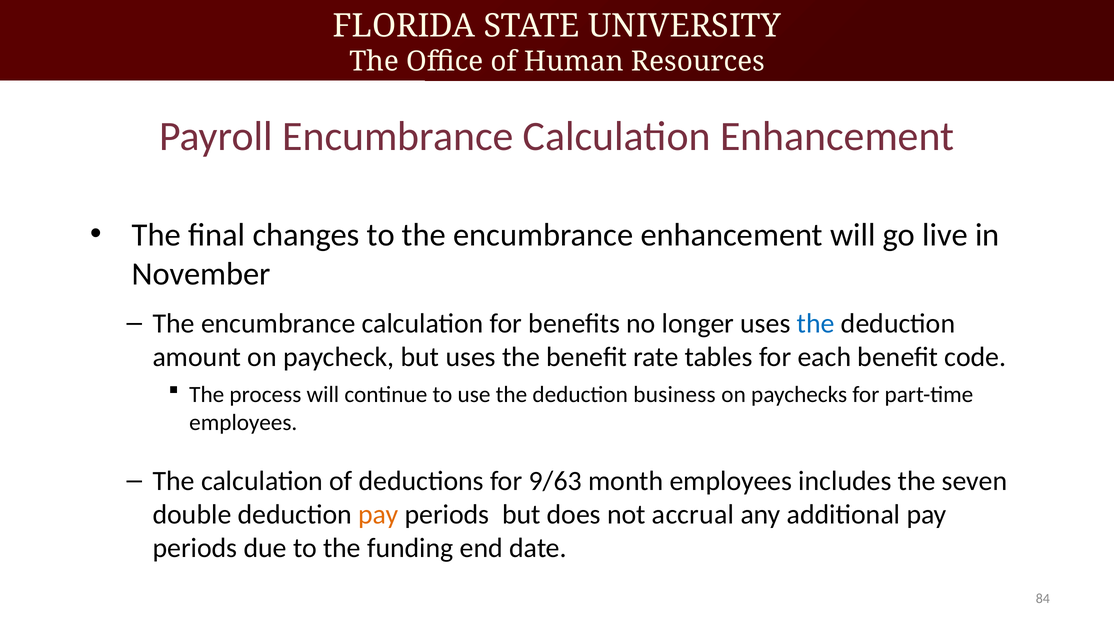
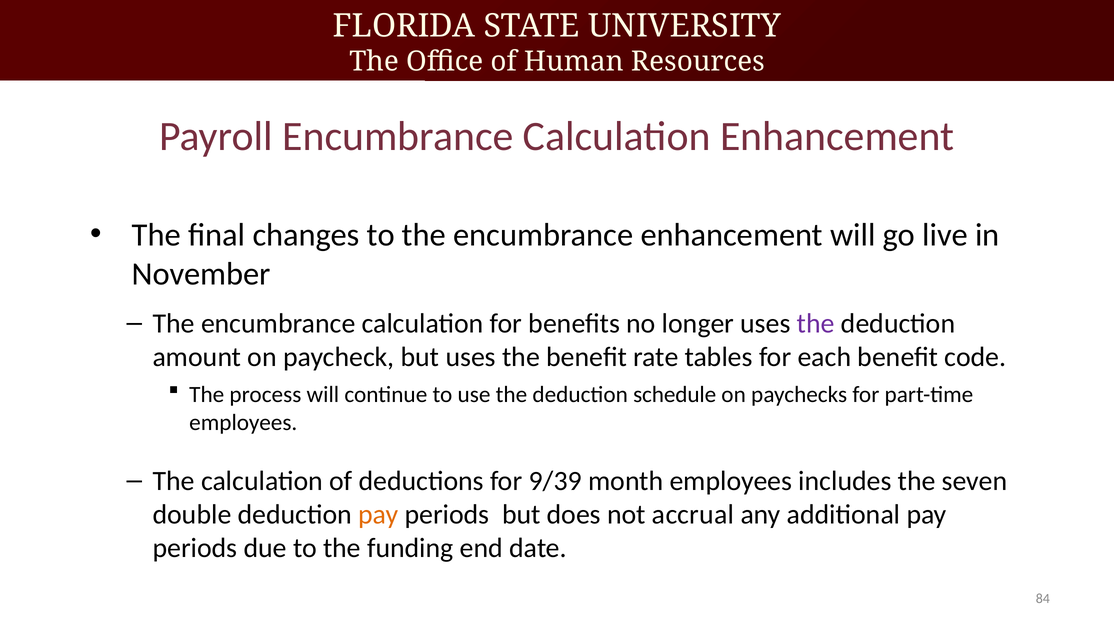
the at (816, 324) colour: blue -> purple
business: business -> schedule
9/63: 9/63 -> 9/39
